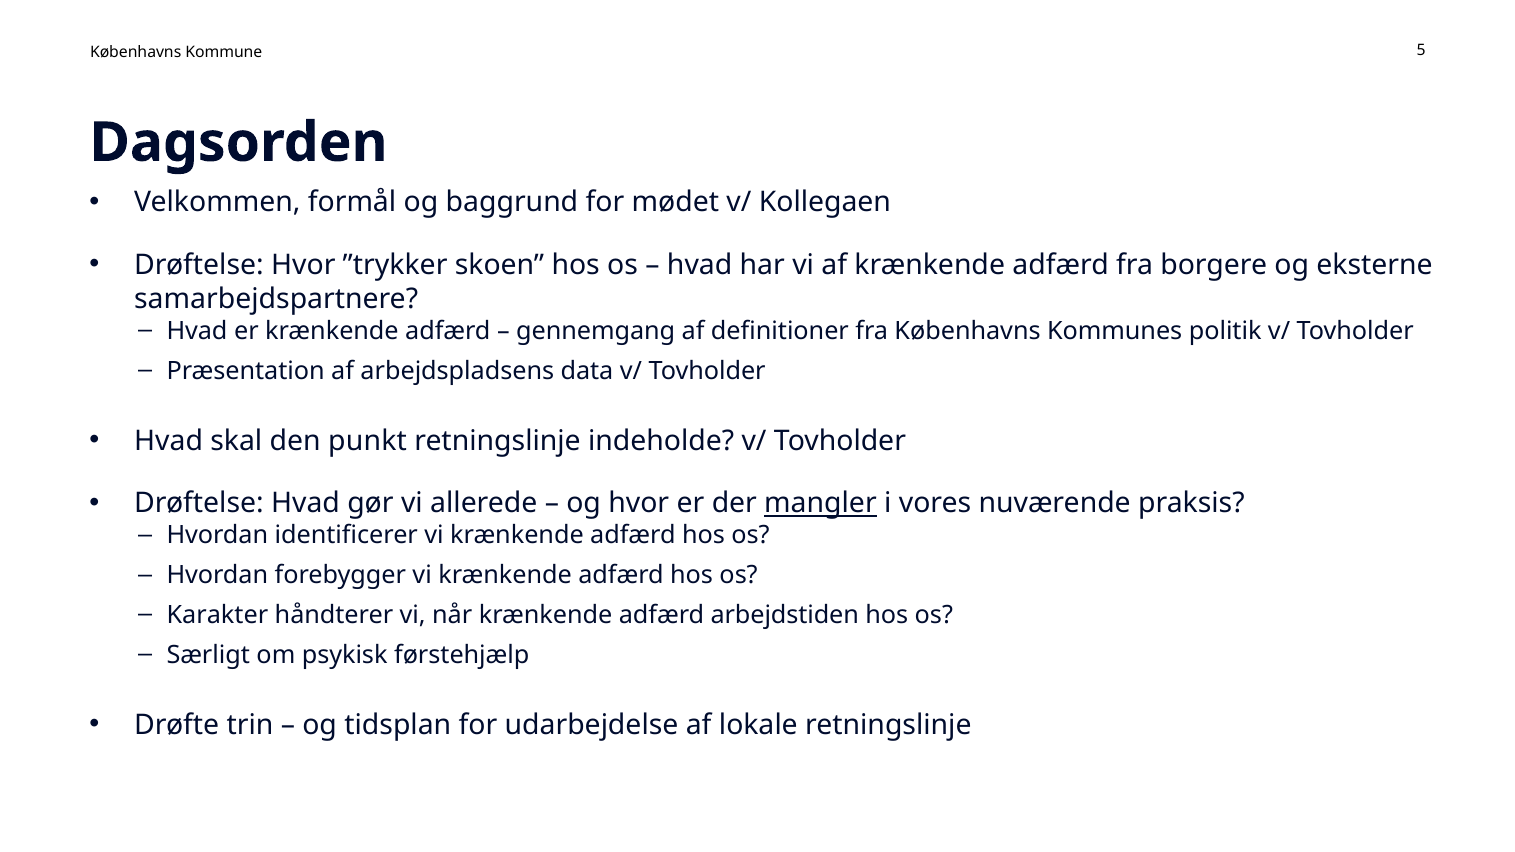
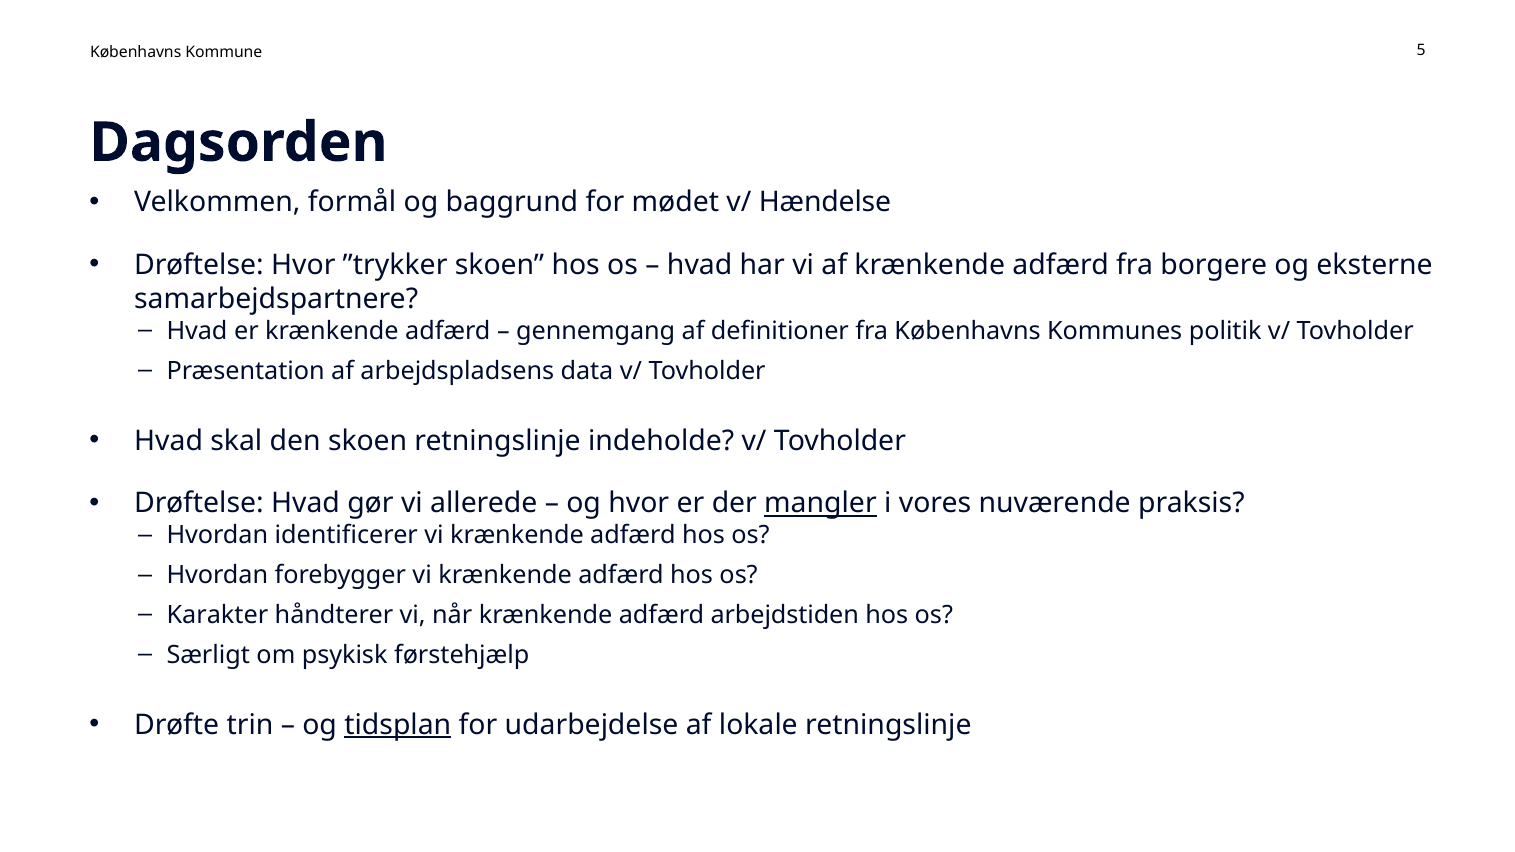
Kollegaen: Kollegaen -> Hændelse
den punkt: punkt -> skoen
tidsplan underline: none -> present
